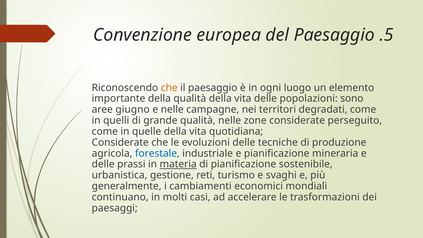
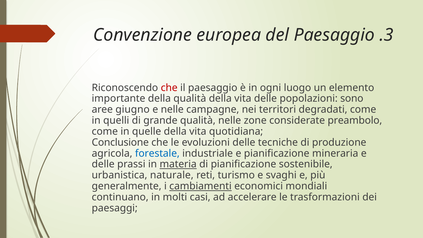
.5: .5 -> .3
che at (169, 88) colour: orange -> red
perseguito: perseguito -> preambolo
Considerate at (120, 142): Considerate -> Conclusione
gestione: gestione -> naturale
cambiamenti underline: none -> present
